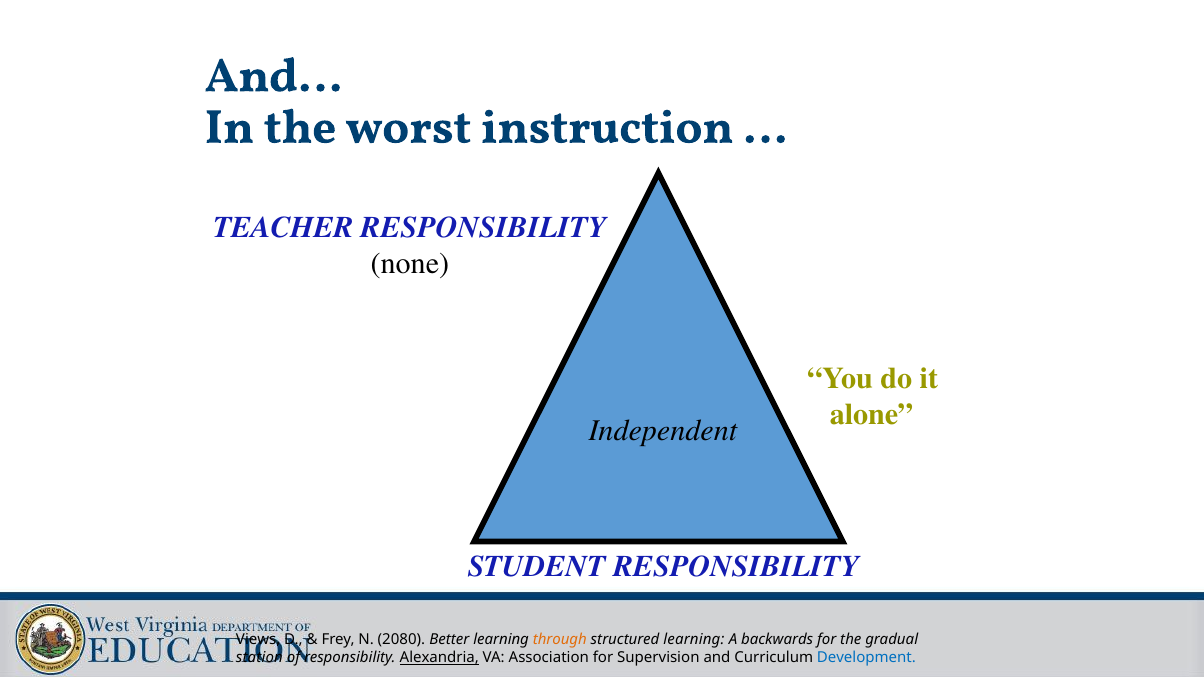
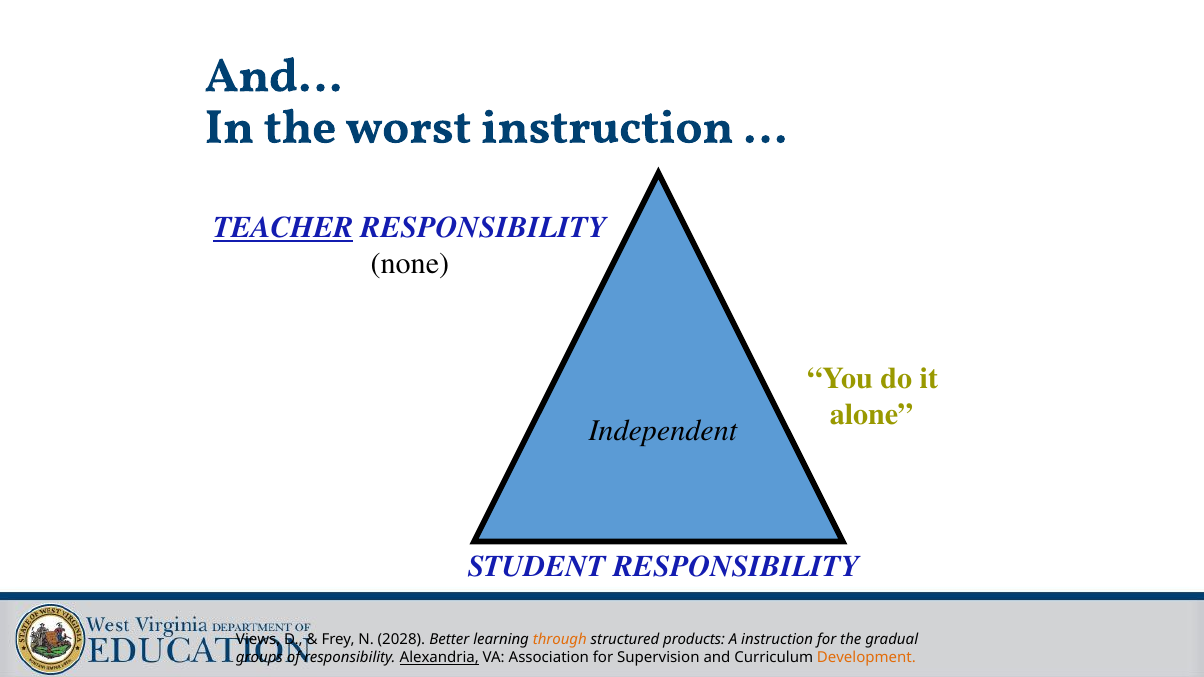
TEACHER underline: none -> present
2080: 2080 -> 2028
structured learning: learning -> products
A backwards: backwards -> instruction
station: station -> groups
Development colour: blue -> orange
